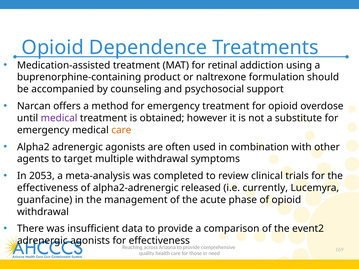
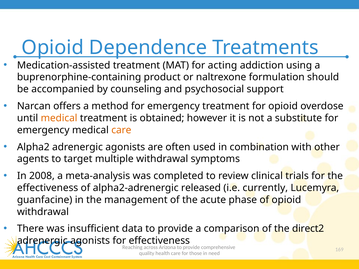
retinal: retinal -> acting
medical at (59, 118) colour: purple -> orange
2053: 2053 -> 2008
event2: event2 -> direct2
